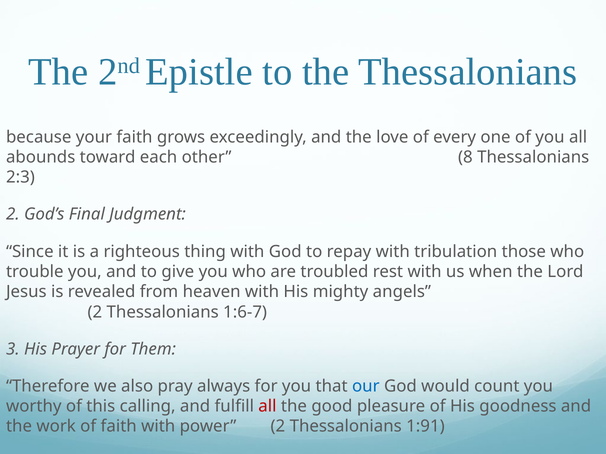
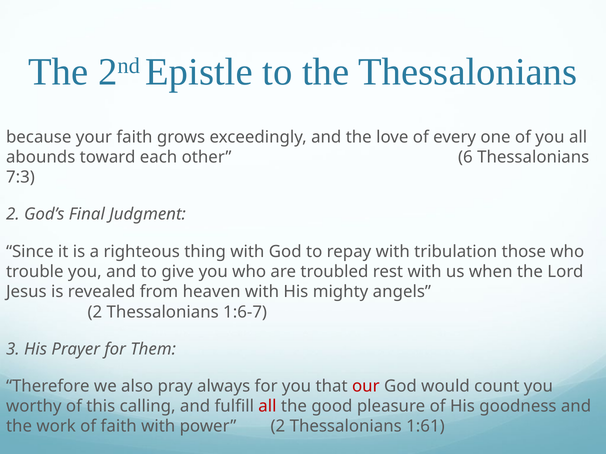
8: 8 -> 6
2:3: 2:3 -> 7:3
our colour: blue -> red
1:91: 1:91 -> 1:61
